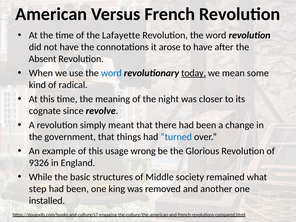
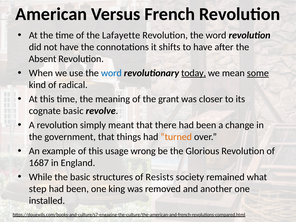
arose: arose -> shifts
some underline: none -> present
night: night -> grant
cognate since: since -> basic
turned colour: blue -> orange
9326: 9326 -> 1687
Middle: Middle -> Resists
